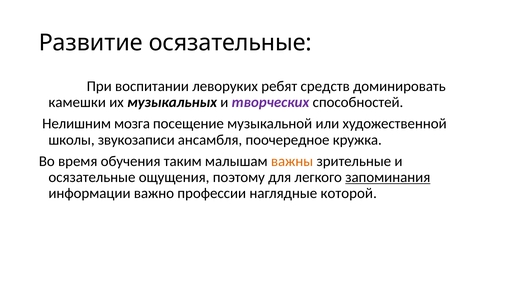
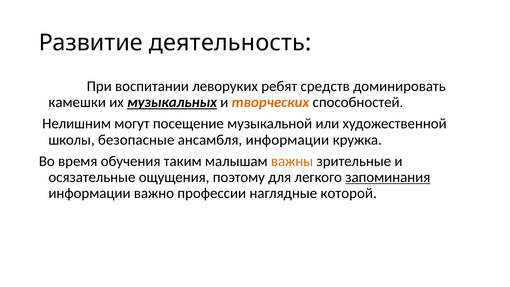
Развитие осязательные: осязательные -> деятельность
музыкальных underline: none -> present
творческих colour: purple -> orange
мозга: мозга -> могут
звукозаписи: звукозаписи -> безопасные
ансамбля поочередное: поочередное -> информации
